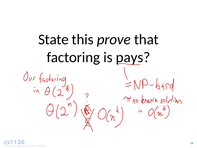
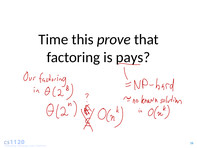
State: State -> Time
